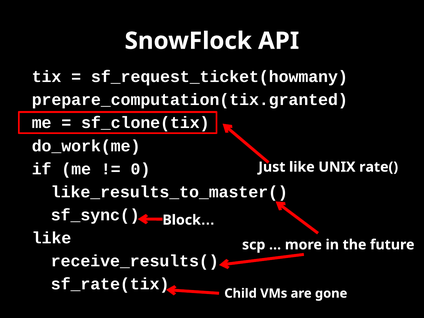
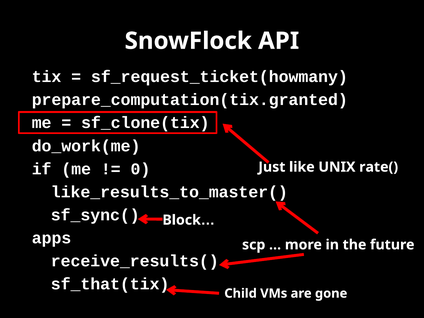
like at (52, 238): like -> apps
sf_rate(tix: sf_rate(tix -> sf_that(tix
